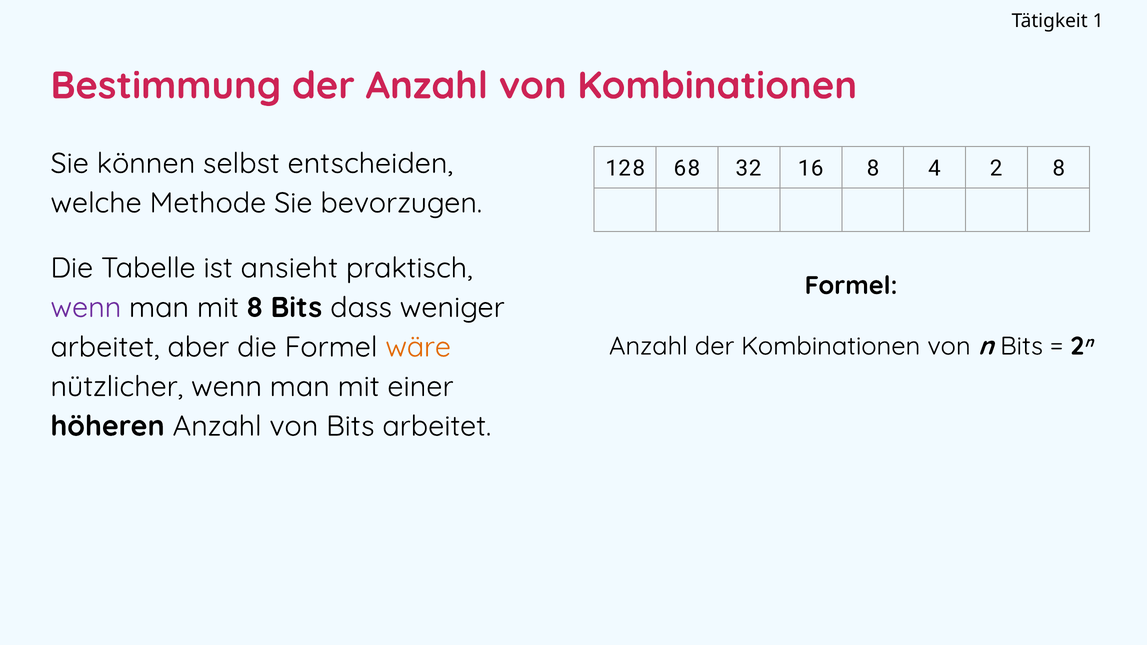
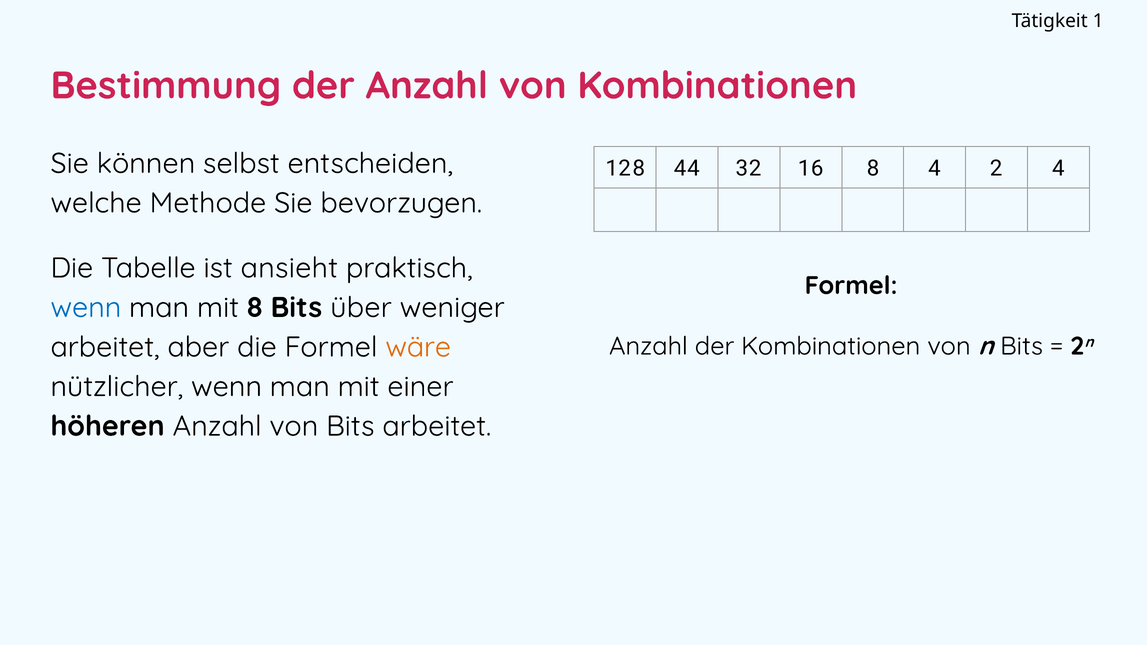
68: 68 -> 44
2 8: 8 -> 4
wenn at (86, 308) colour: purple -> blue
dass: dass -> über
